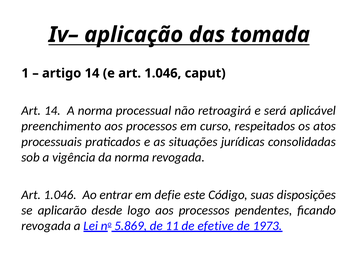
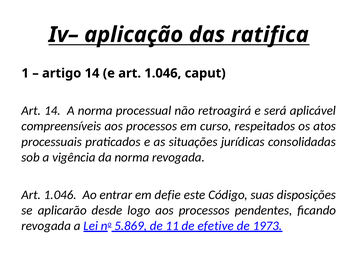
tomada: tomada -> ratifica
preenchimento: preenchimento -> compreensíveis
